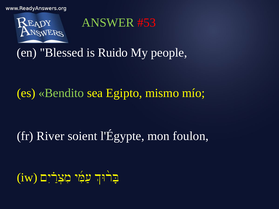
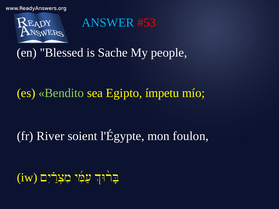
ANSWER colour: light green -> light blue
Ruido: Ruido -> Sache
mismo: mismo -> ímpetu
